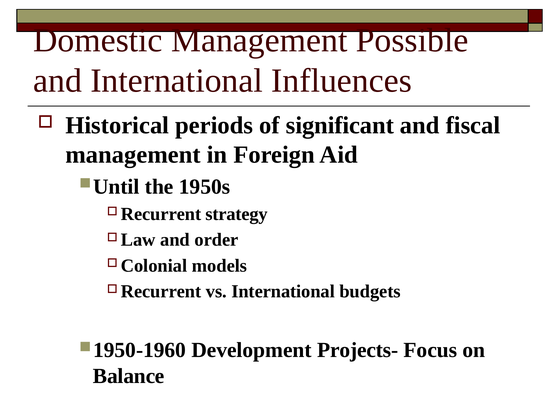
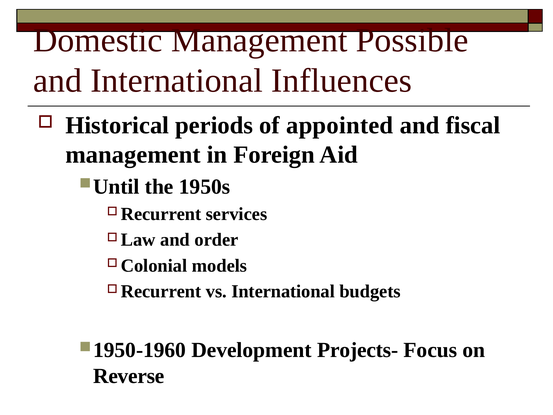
significant: significant -> appointed
strategy: strategy -> services
Balance: Balance -> Reverse
